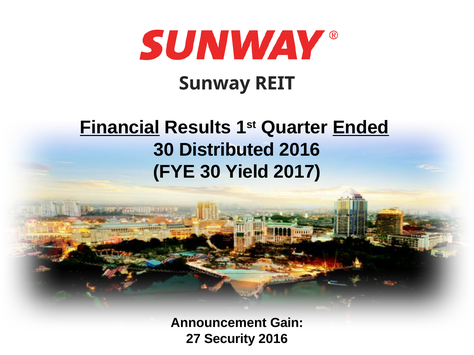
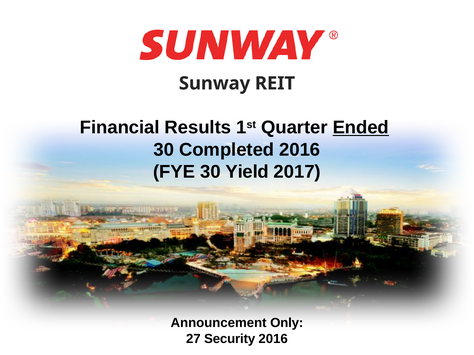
Financial underline: present -> none
Distributed: Distributed -> Completed
Gain: Gain -> Only
